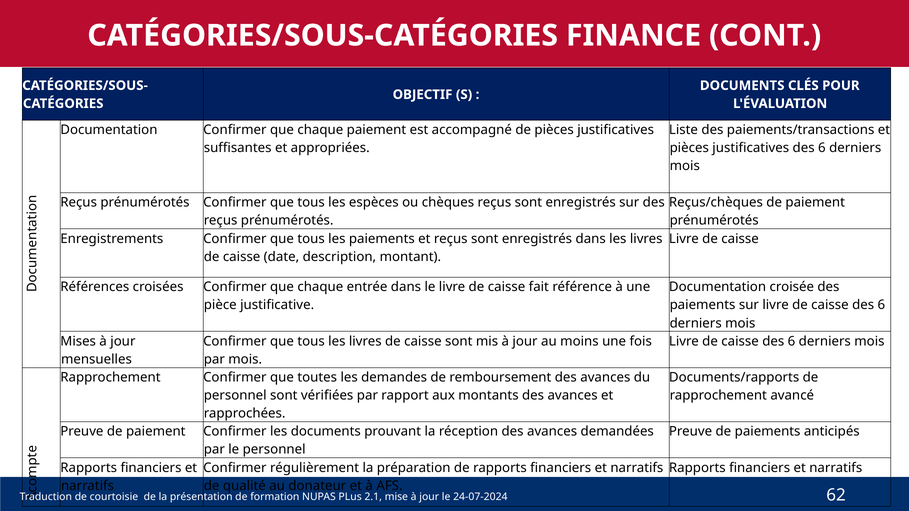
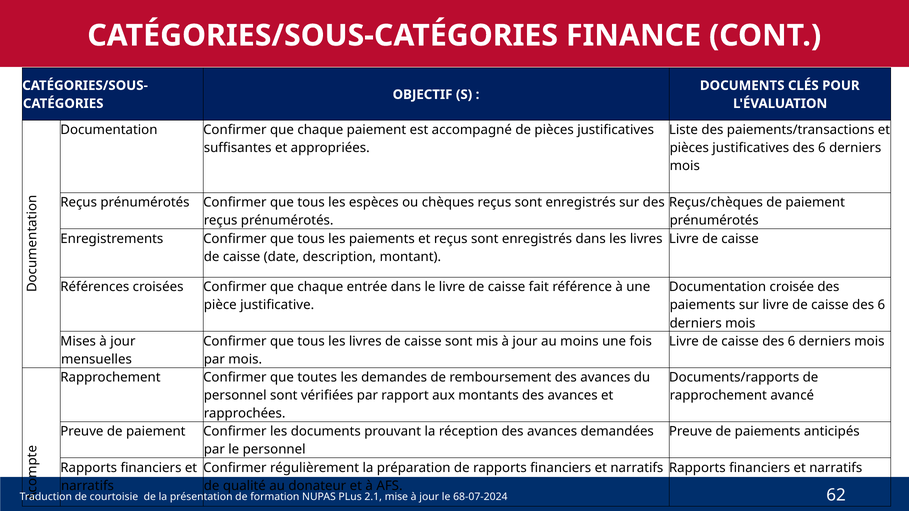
24-07-2024: 24-07-2024 -> 68-07-2024
